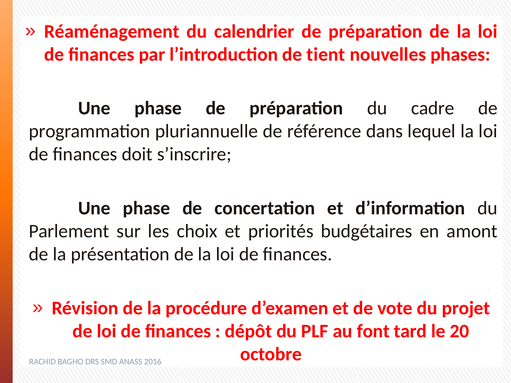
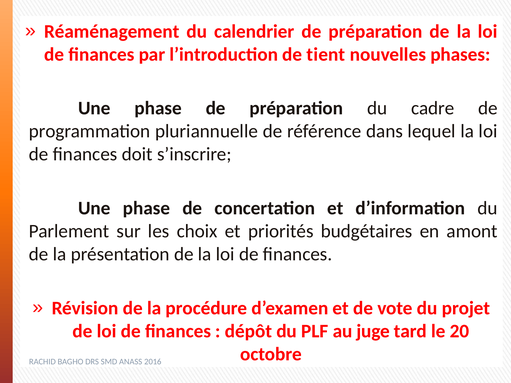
font: font -> juge
